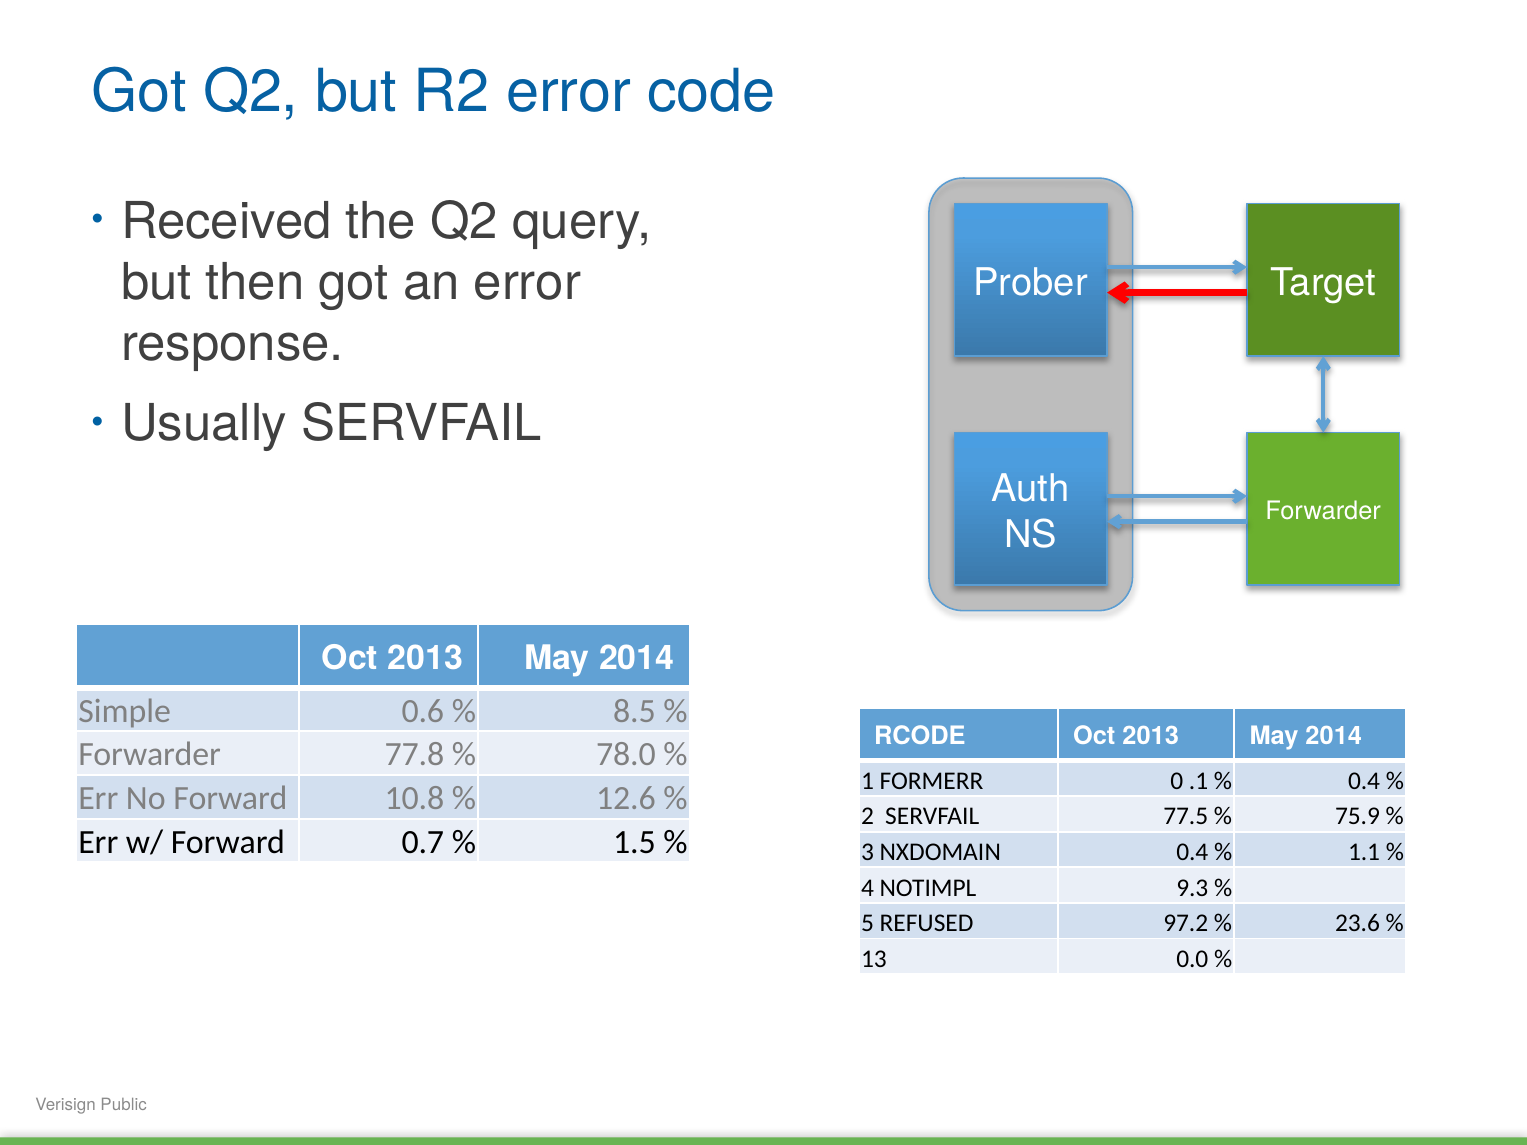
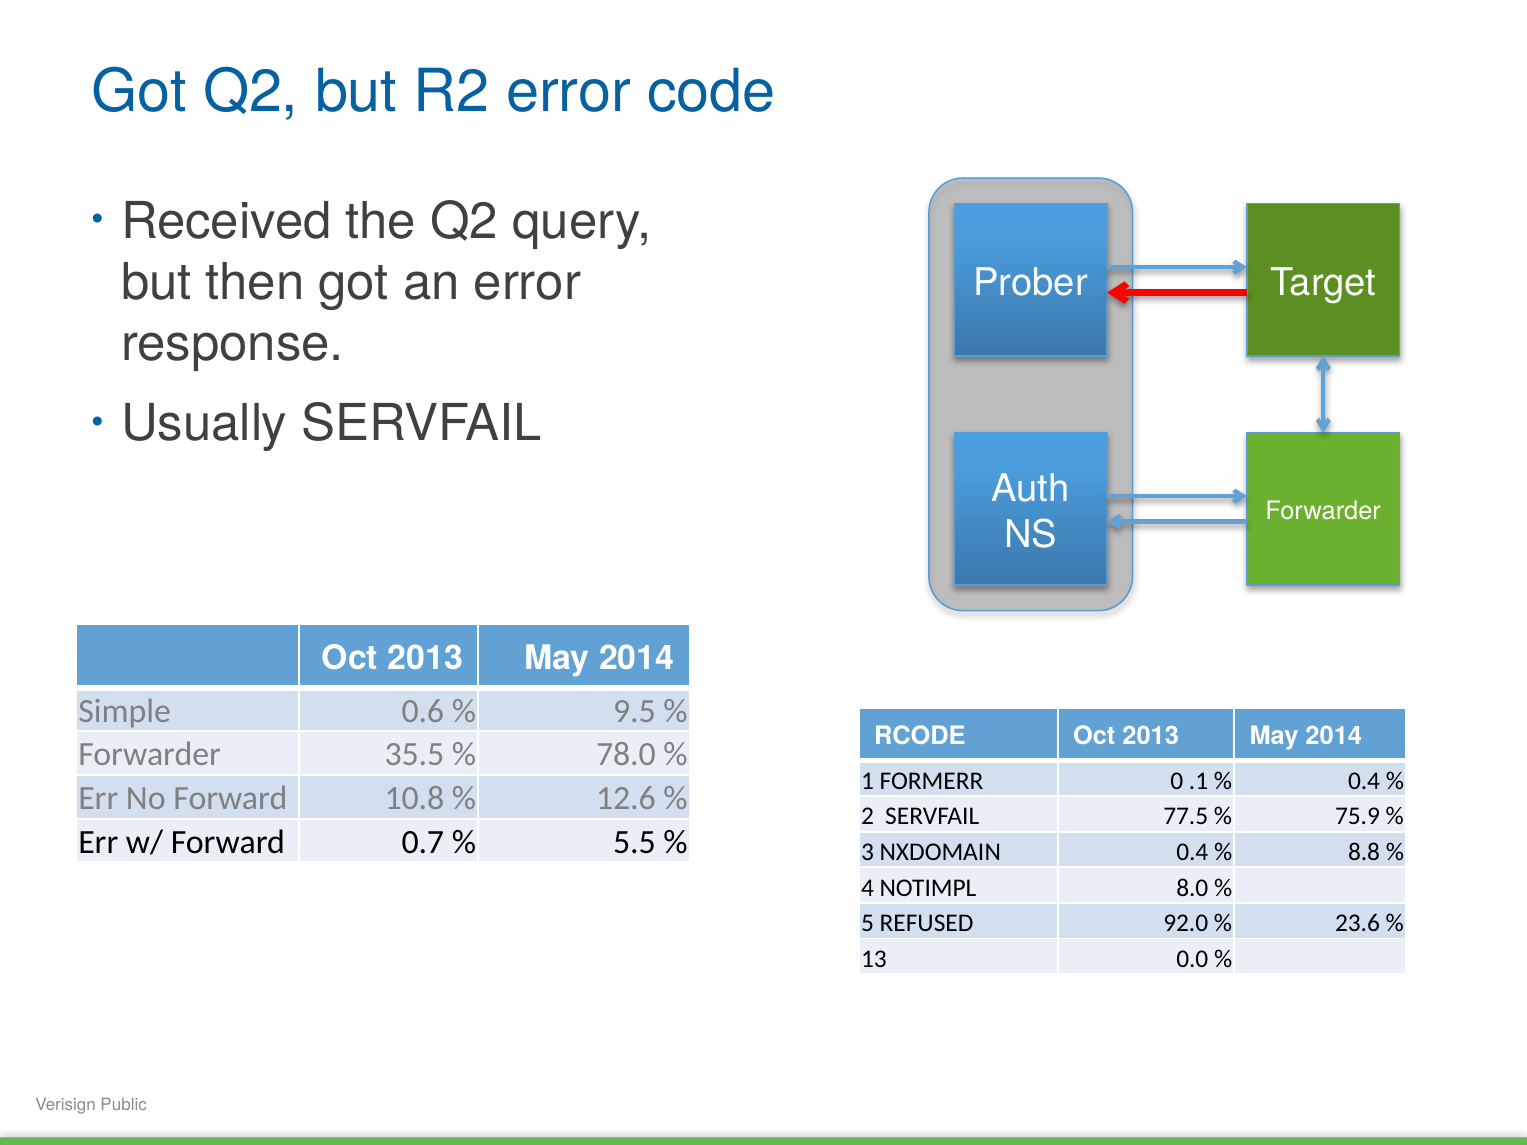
8.5: 8.5 -> 9.5
77.8: 77.8 -> 35.5
1.5: 1.5 -> 5.5
1.1: 1.1 -> 8.8
9.3: 9.3 -> 8.0
97.2: 97.2 -> 92.0
